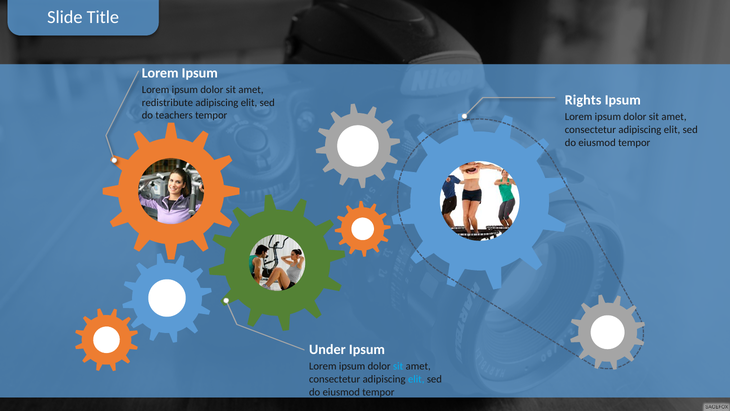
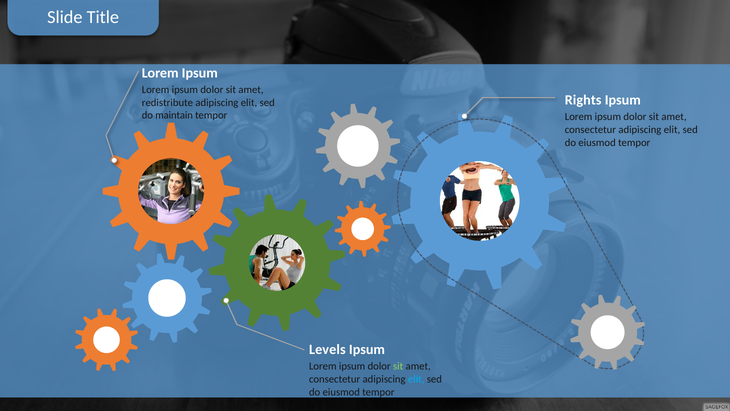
teachers: teachers -> maintain
Under: Under -> Levels
sit at (398, 366) colour: light blue -> light green
